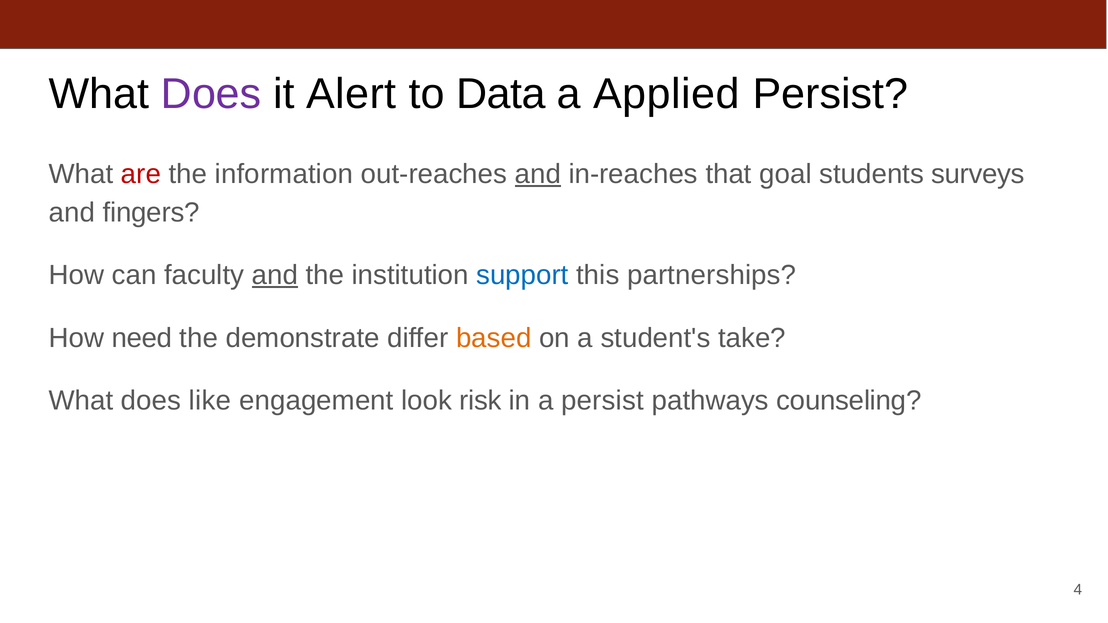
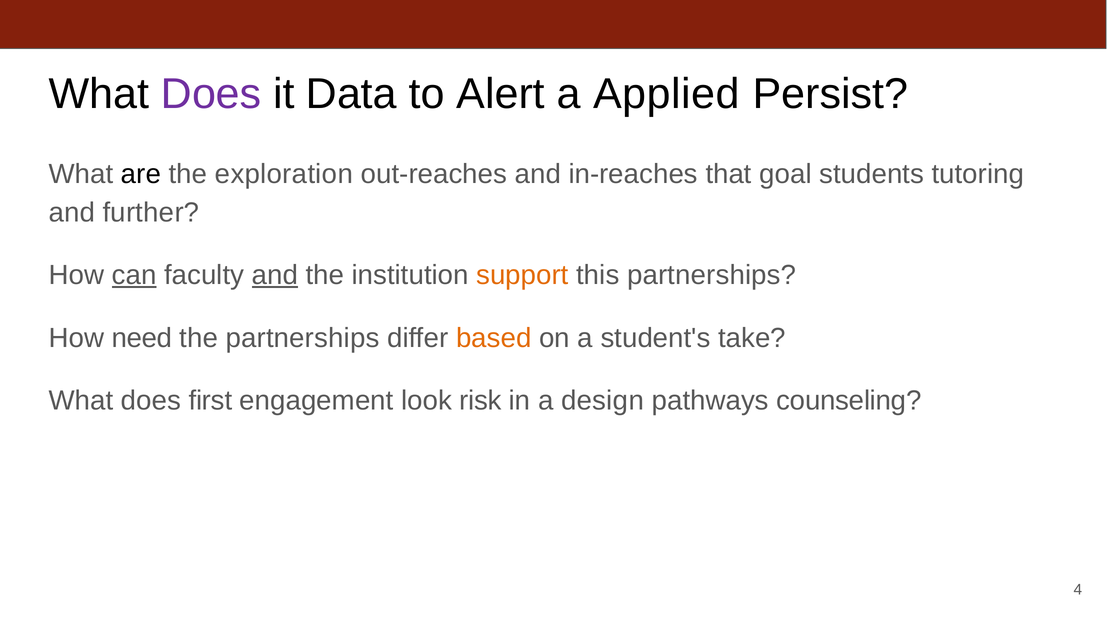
Alert: Alert -> Data
Data: Data -> Alert
are colour: red -> black
information: information -> exploration
and at (538, 174) underline: present -> none
surveys: surveys -> tutoring
fingers: fingers -> further
can underline: none -> present
support colour: blue -> orange
the demonstrate: demonstrate -> partnerships
like: like -> first
a persist: persist -> design
